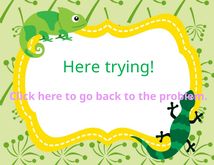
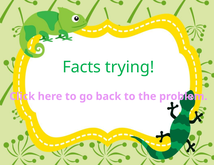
Here at (82, 67): Here -> Facts
